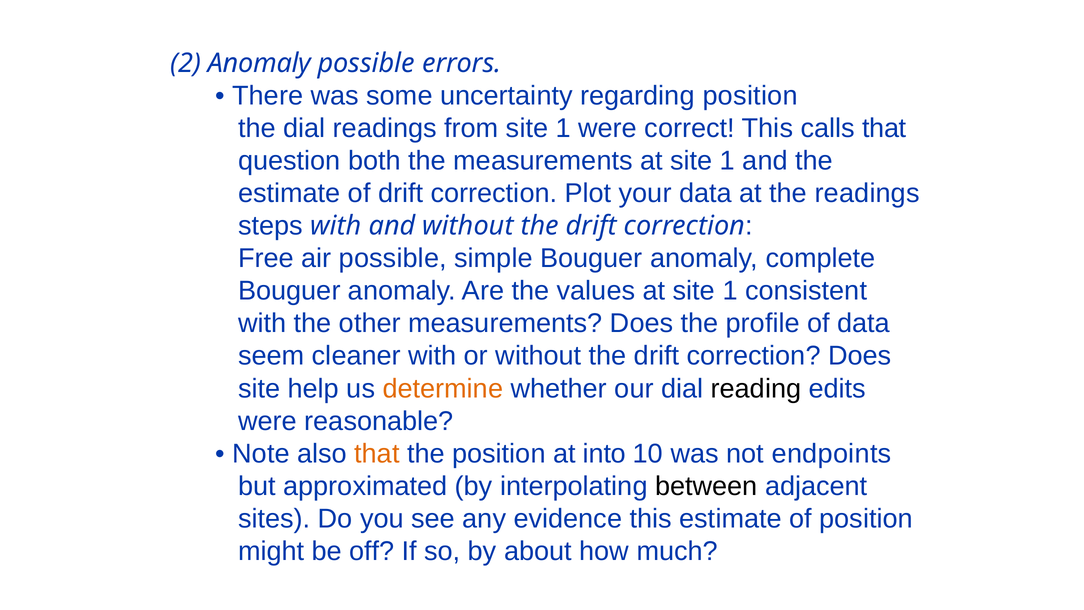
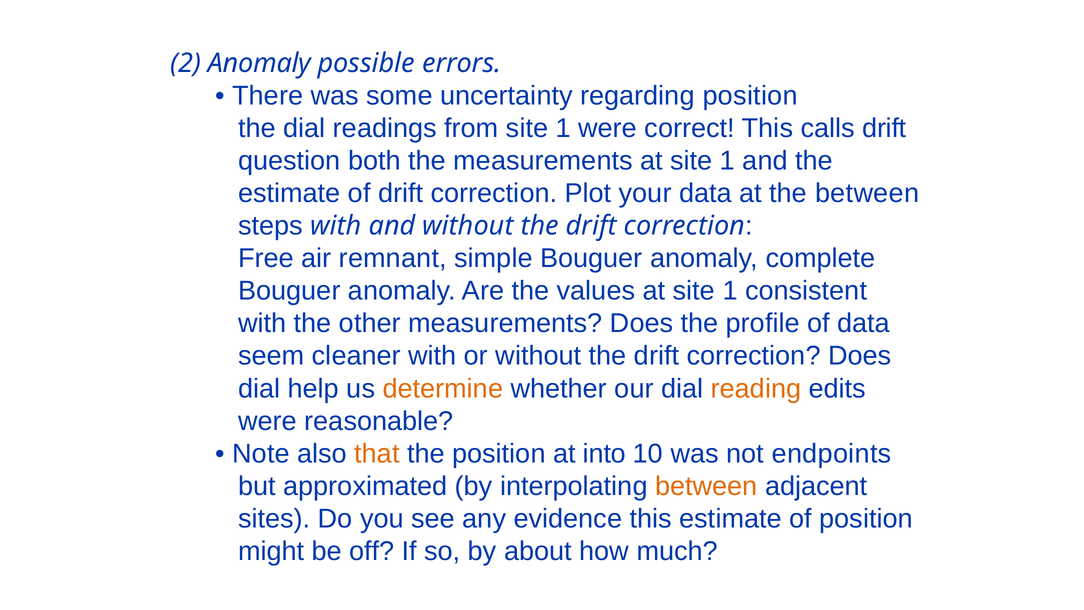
calls that: that -> drift
the readings: readings -> between
air possible: possible -> remnant
site at (259, 388): site -> dial
reading colour: black -> orange
between at (706, 486) colour: black -> orange
